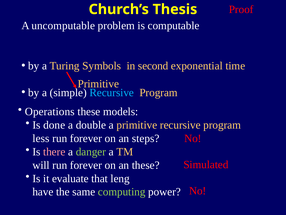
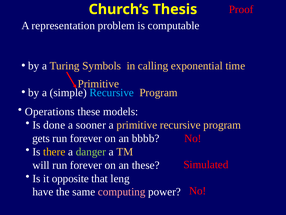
uncomputable: uncomputable -> representation
second: second -> calling
double: double -> sooner
less: less -> gets
steps: steps -> bbbb
there colour: pink -> yellow
evaluate: evaluate -> opposite
computing colour: light green -> pink
